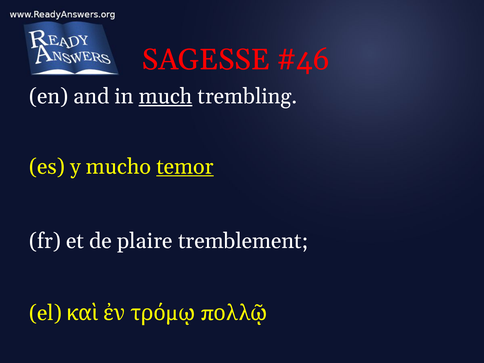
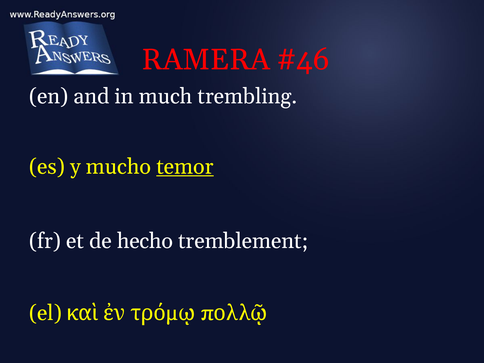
SAGESSE: SAGESSE -> RAMERA
much underline: present -> none
plaire: plaire -> hecho
